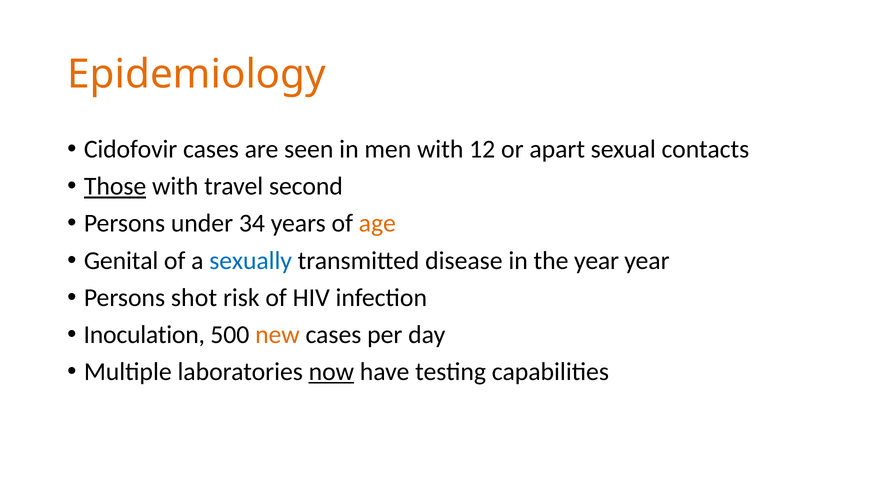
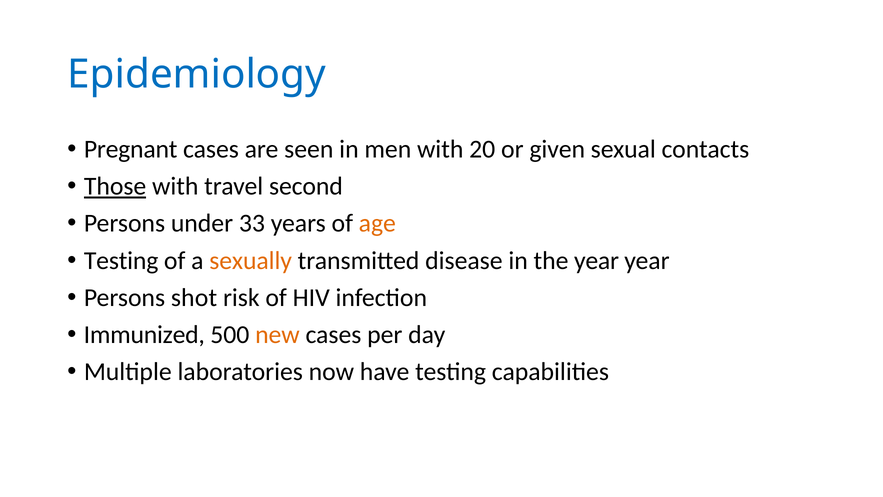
Epidemiology colour: orange -> blue
Cidofovir: Cidofovir -> Pregnant
12: 12 -> 20
apart: apart -> given
34: 34 -> 33
Genital at (121, 260): Genital -> Testing
sexually colour: blue -> orange
Inoculation: Inoculation -> Immunized
now underline: present -> none
